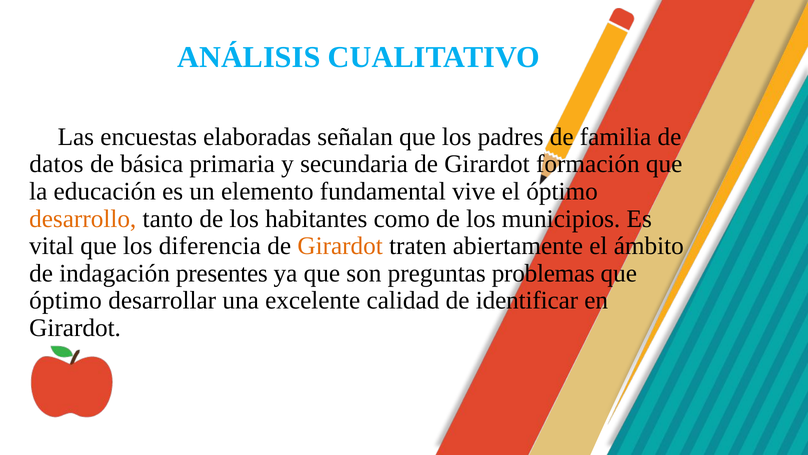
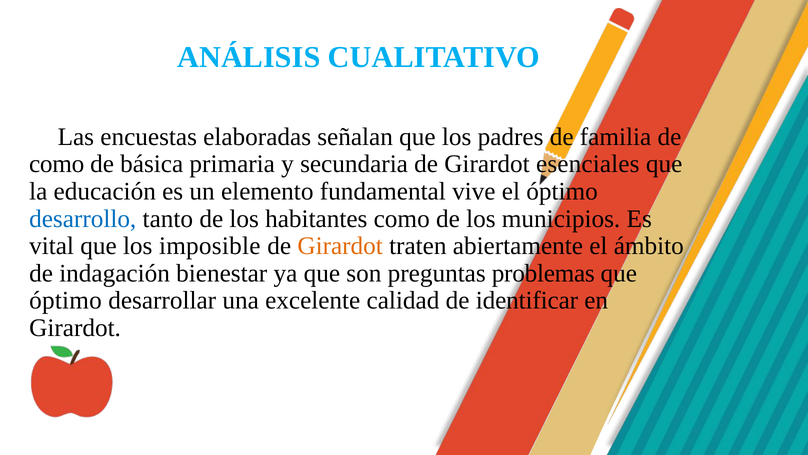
datos at (56, 164): datos -> como
formación: formación -> esenciales
desarrollo colour: orange -> blue
diferencia: diferencia -> imposible
presentes: presentes -> bienestar
